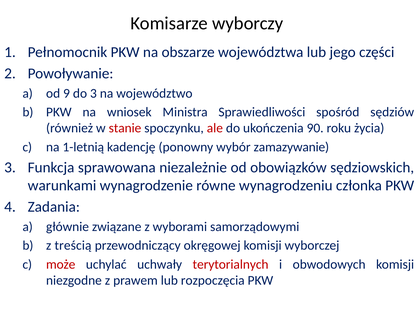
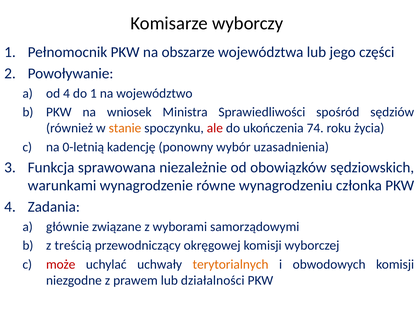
od 9: 9 -> 4
do 3: 3 -> 1
stanie colour: red -> orange
90: 90 -> 74
1-letnią: 1-letnią -> 0-letnią
zamazywanie: zamazywanie -> uzasadnienia
terytorialnych colour: red -> orange
rozpoczęcia: rozpoczęcia -> działalności
